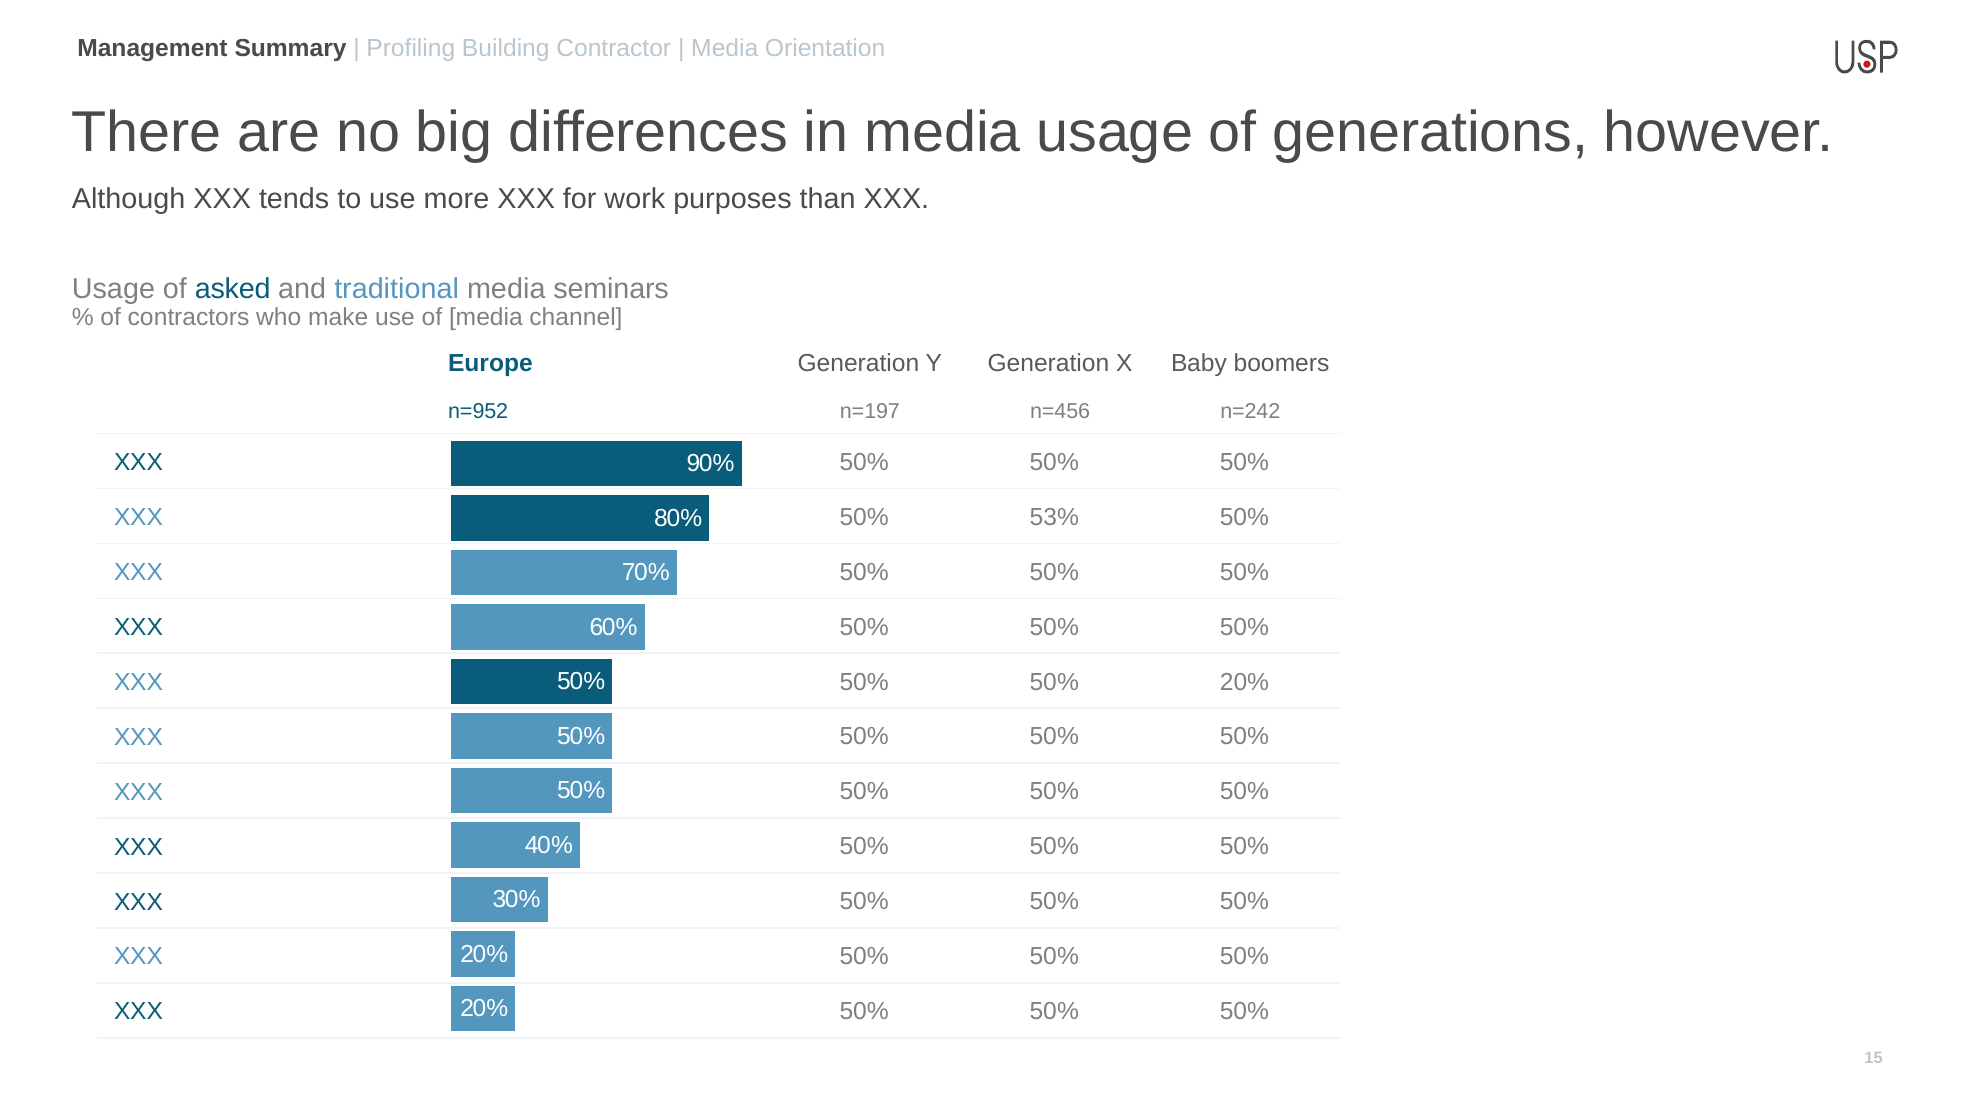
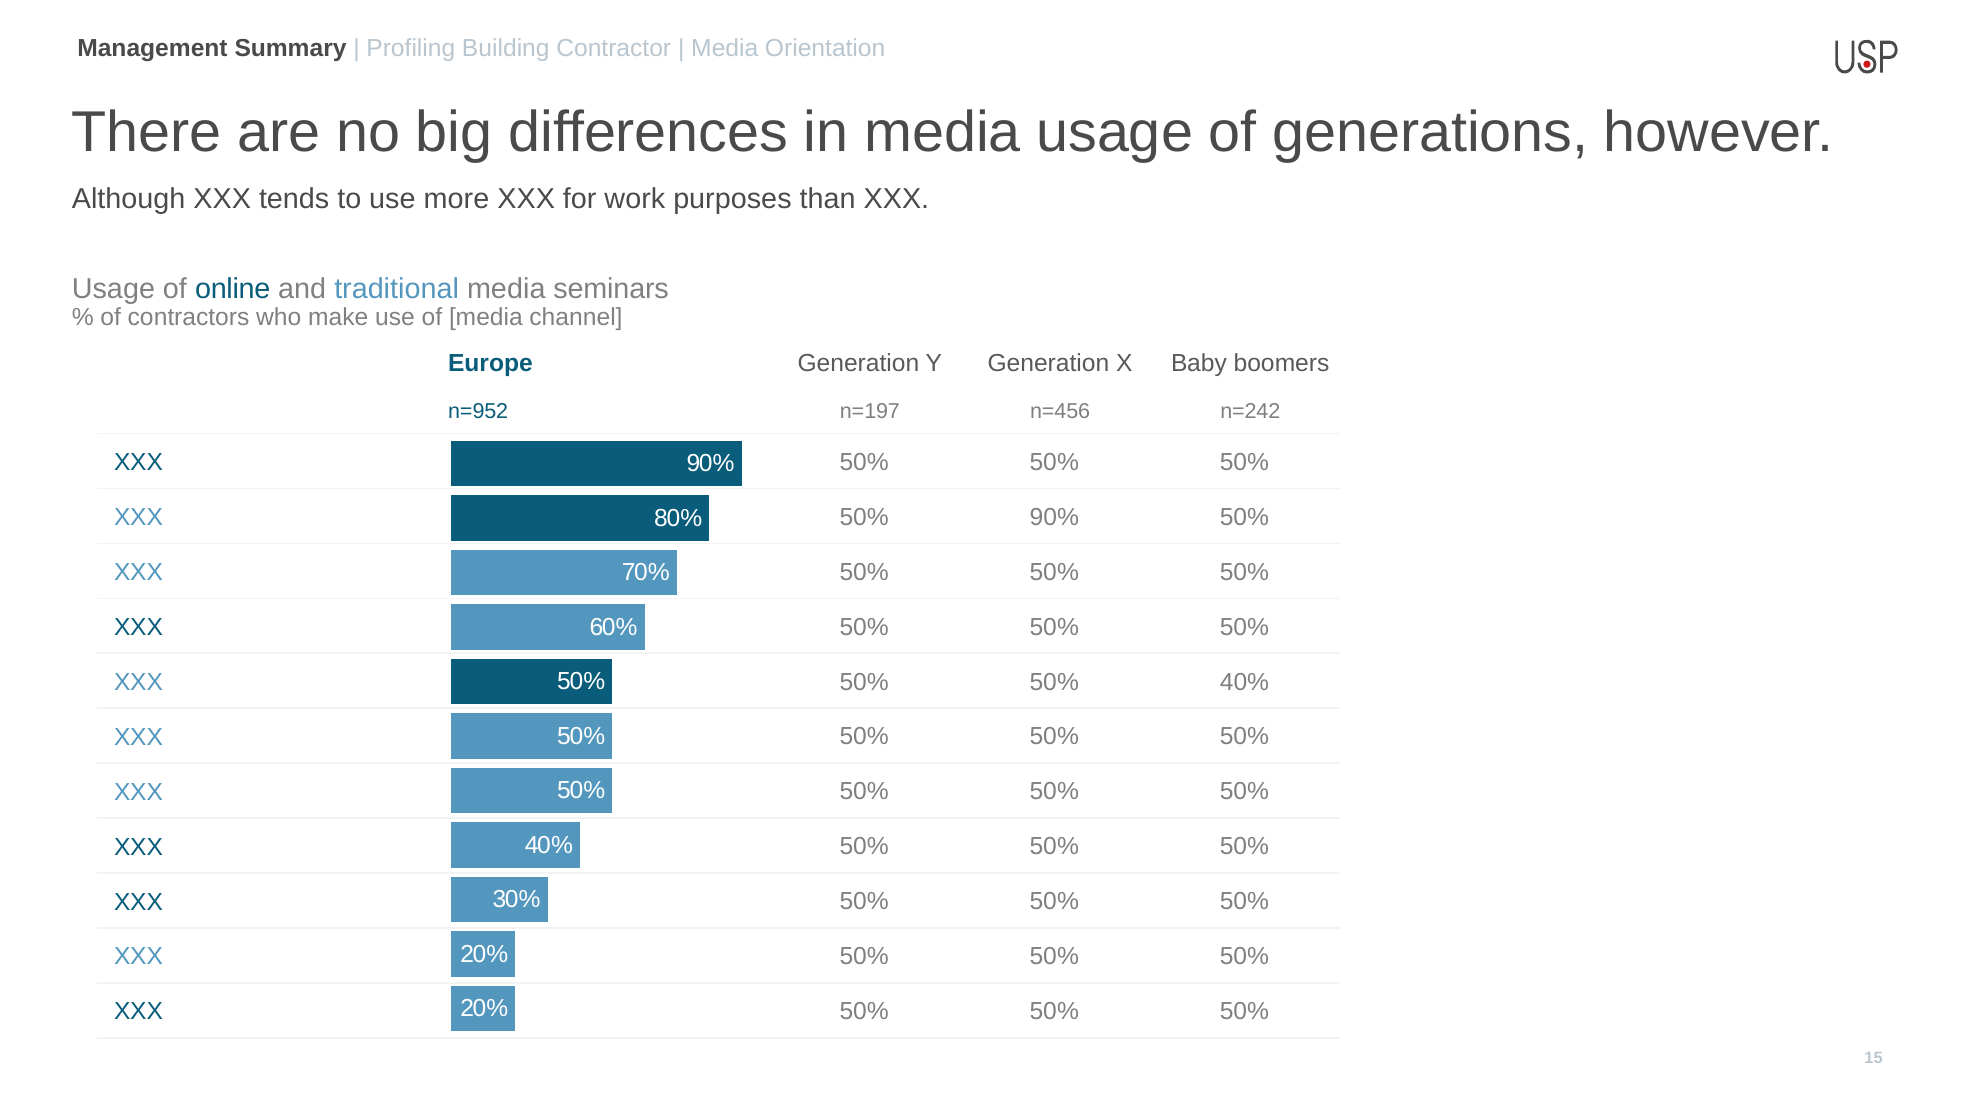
asked: asked -> online
50% 53%: 53% -> 90%
XXX 50% 50% 20%: 20% -> 40%
